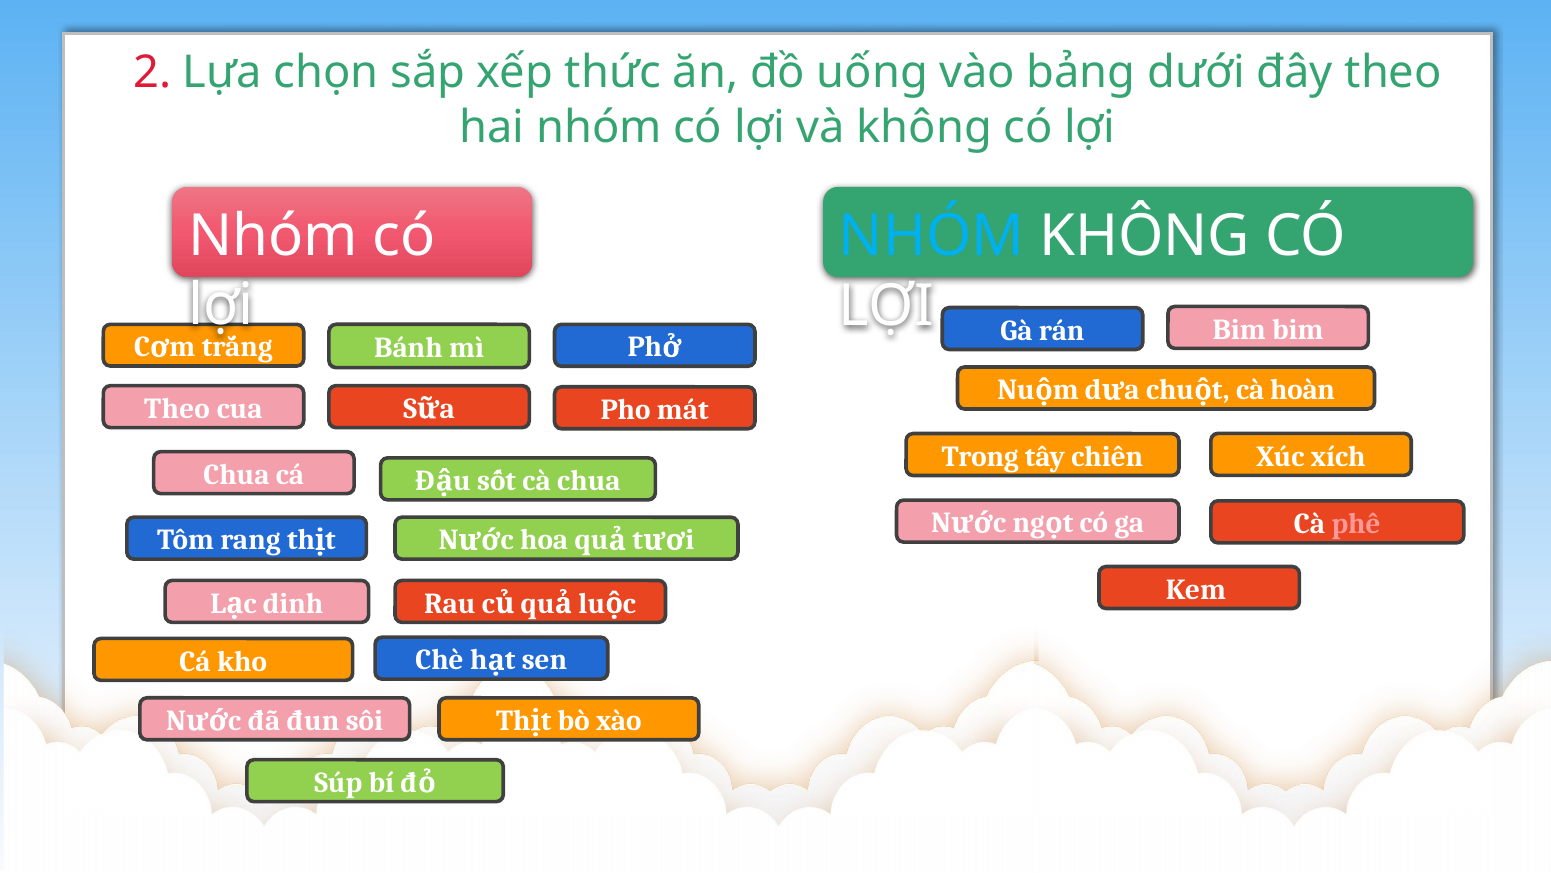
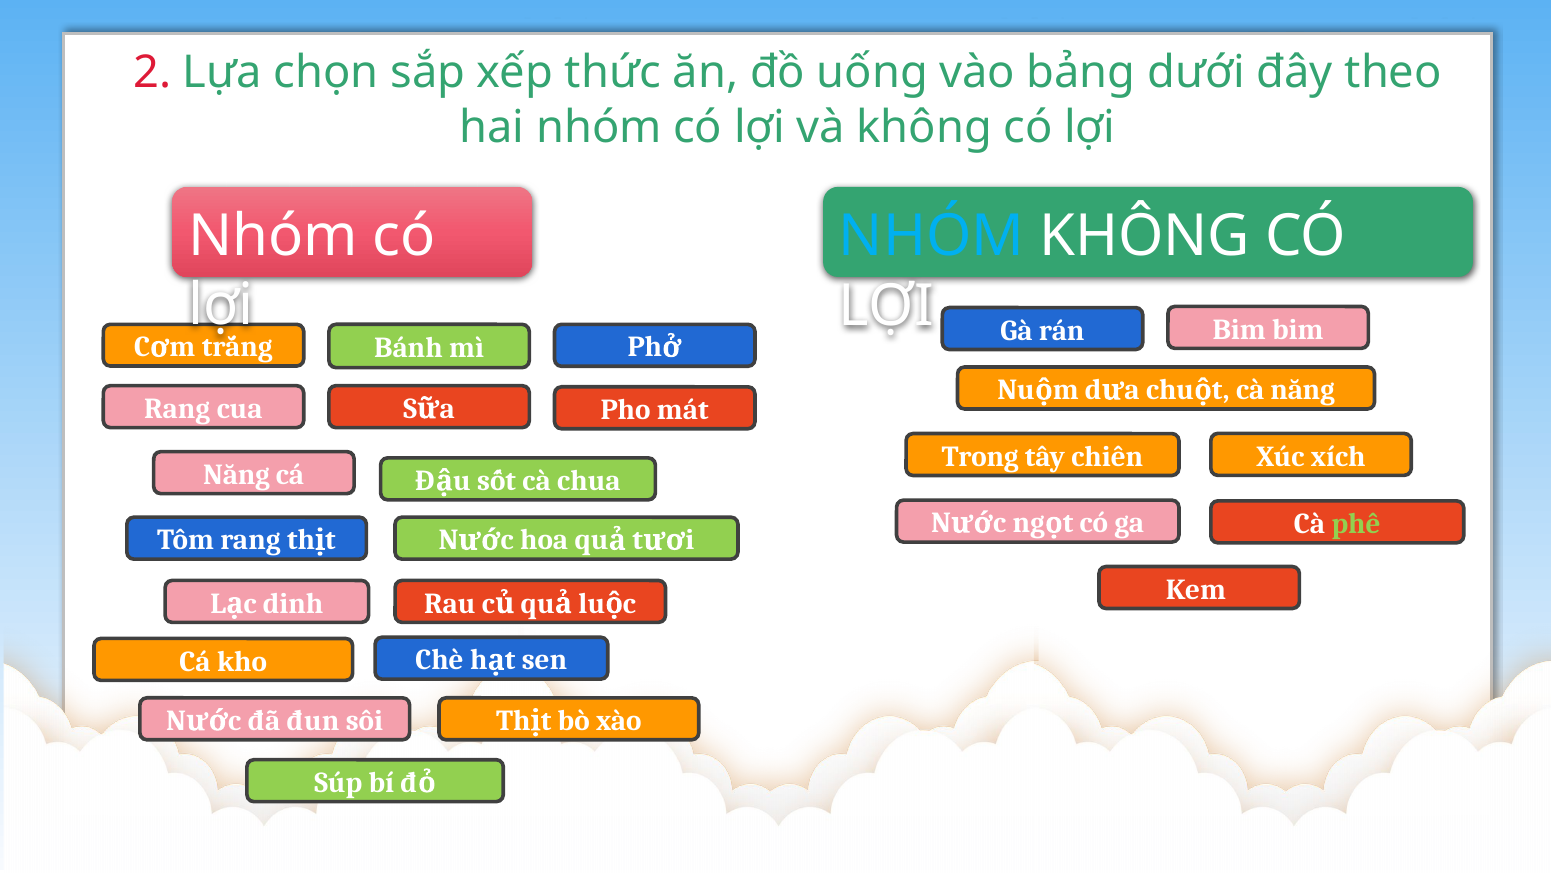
cà hoàn: hoàn -> năng
Theo at (177, 408): Theo -> Rang
Chua at (236, 474): Chua -> Năng
phê colour: pink -> light green
